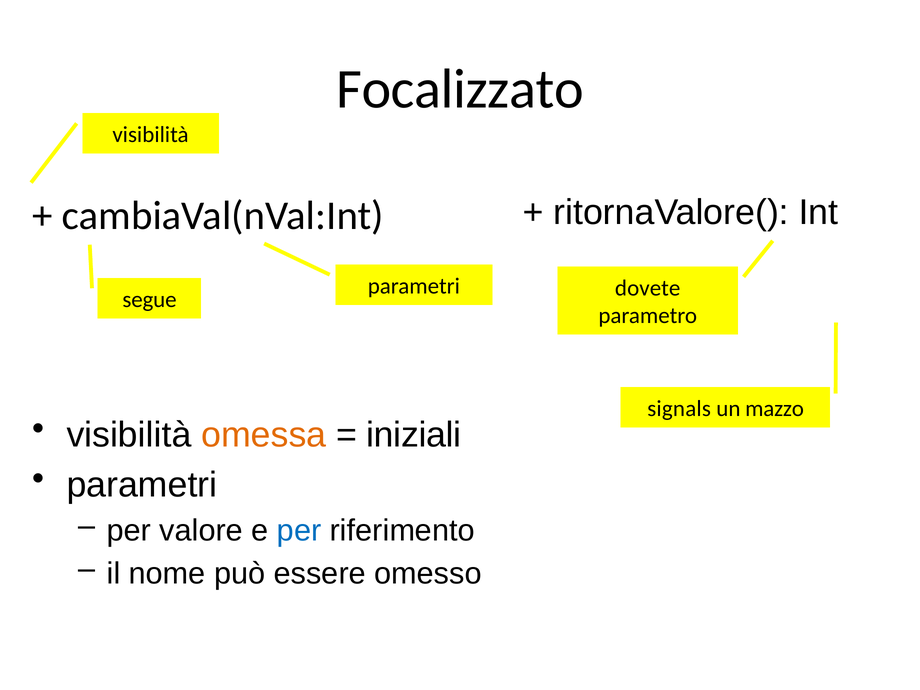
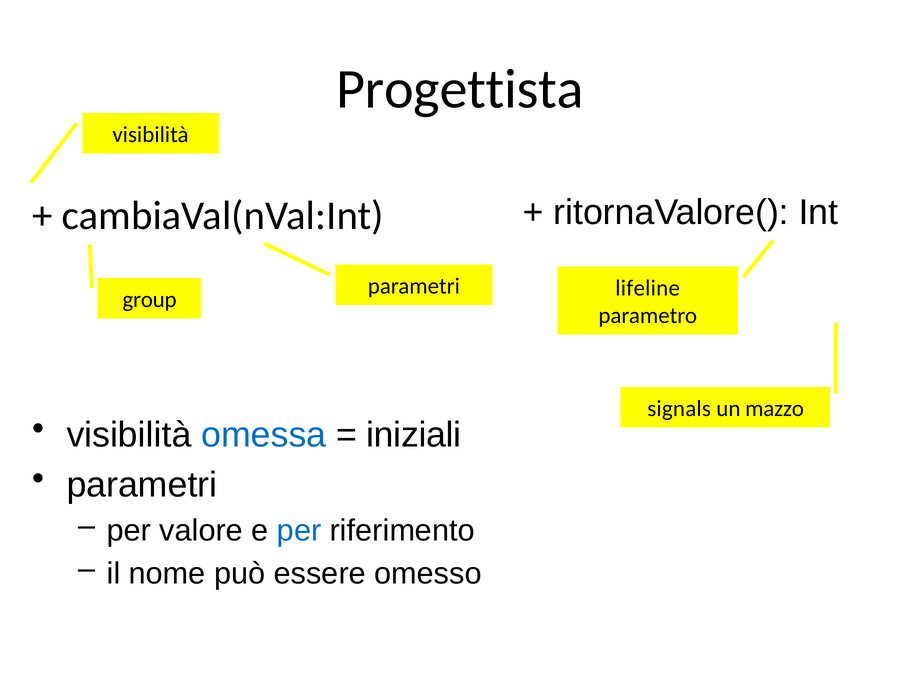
Focalizzato: Focalizzato -> Progettista
dovete: dovete -> lifeline
segue: segue -> group
omessa colour: orange -> blue
